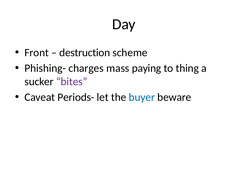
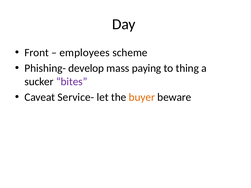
destruction: destruction -> employees
charges: charges -> develop
Periods-: Periods- -> Service-
buyer colour: blue -> orange
